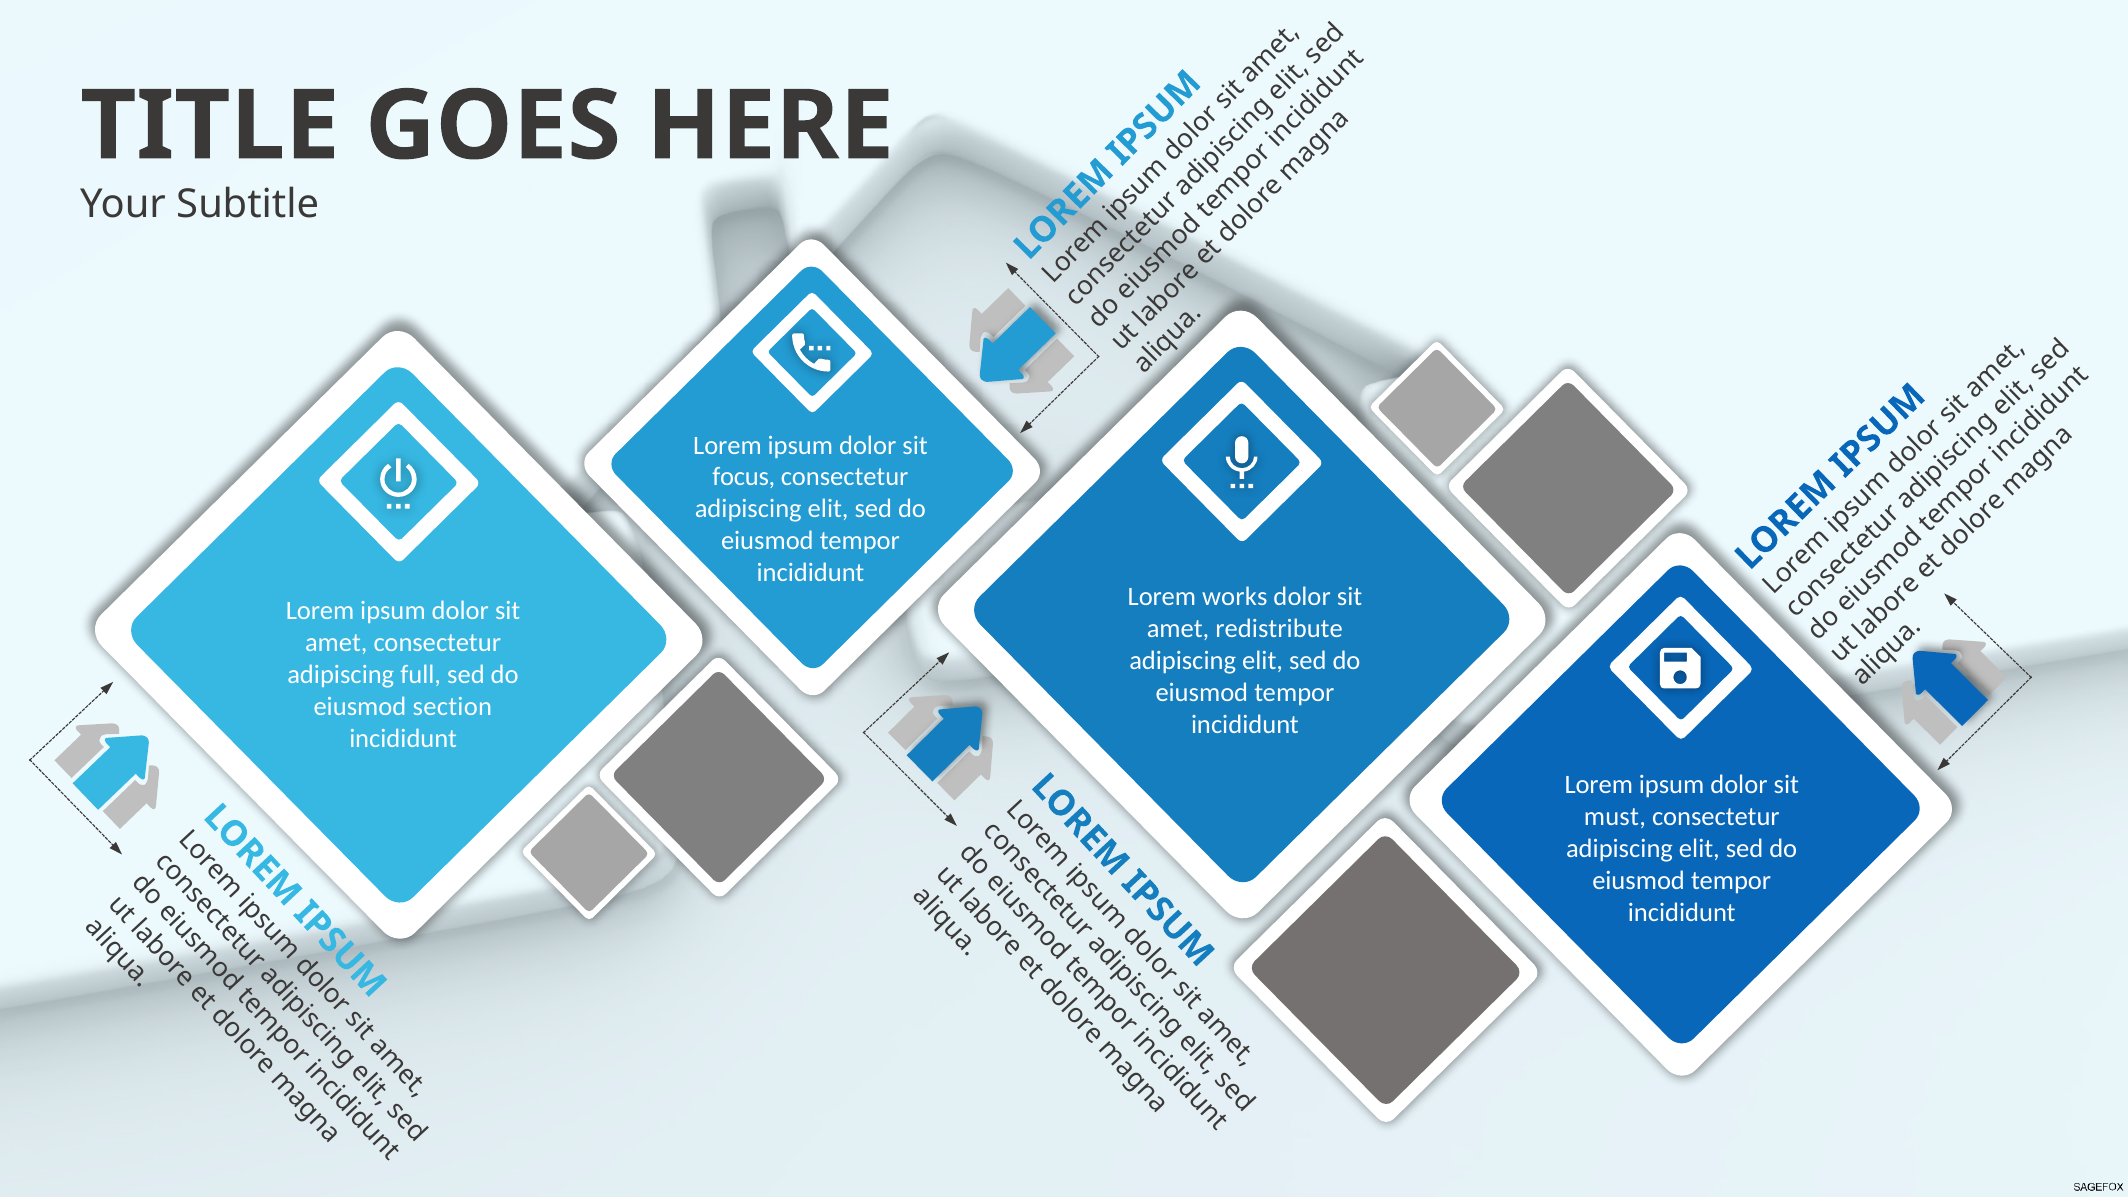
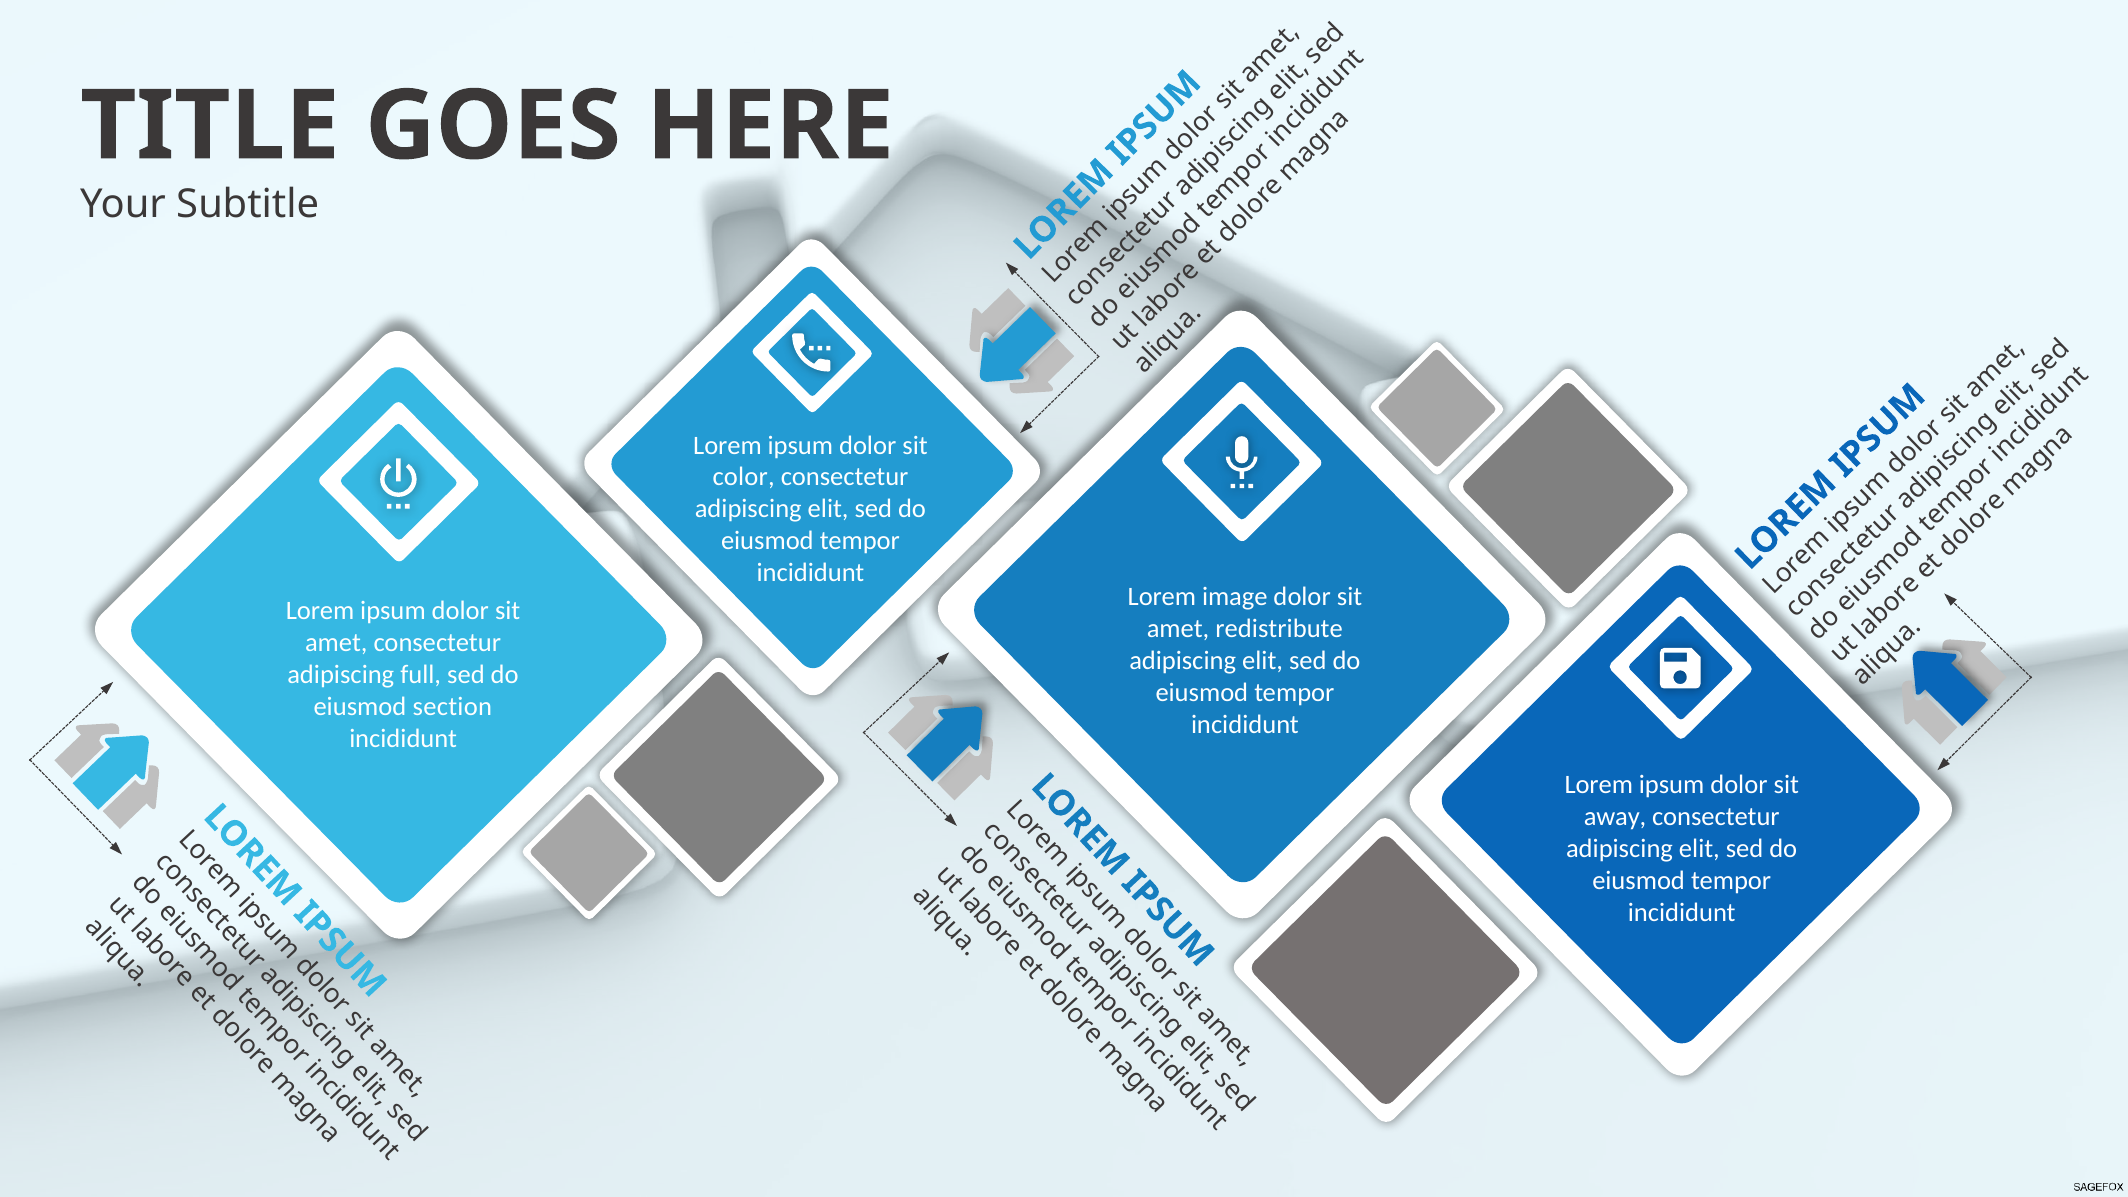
focus: focus -> color
works: works -> image
must: must -> away
